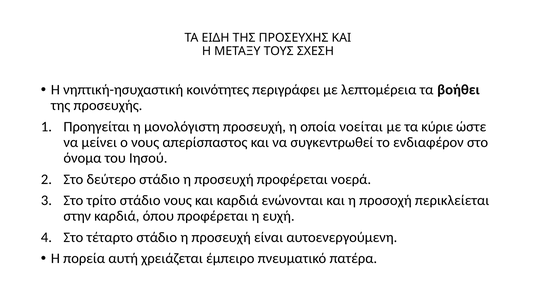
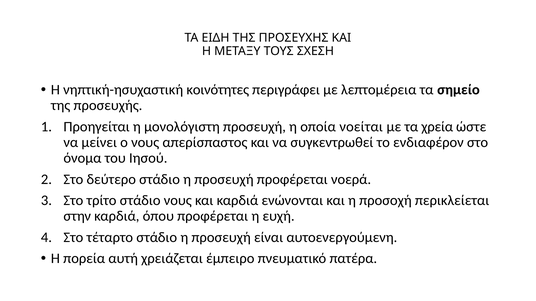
βοήθει: βοήθει -> σημείο
κύριε: κύριε -> χρεία
